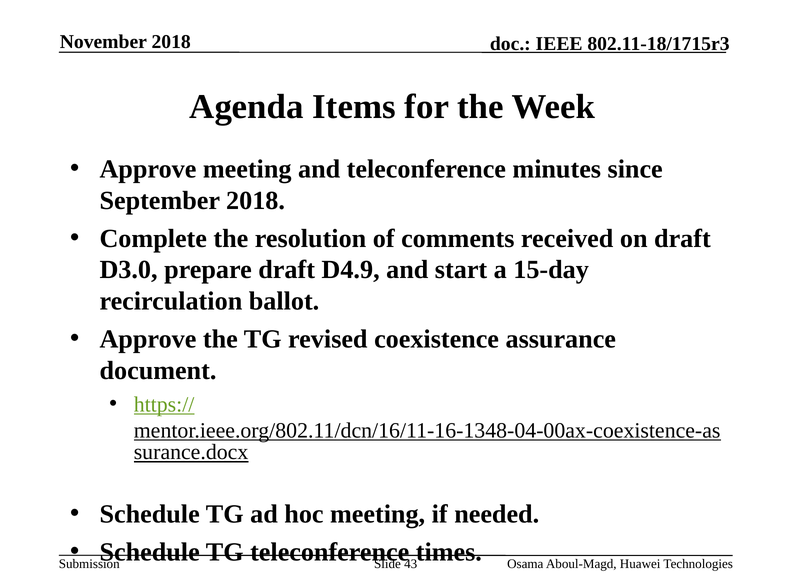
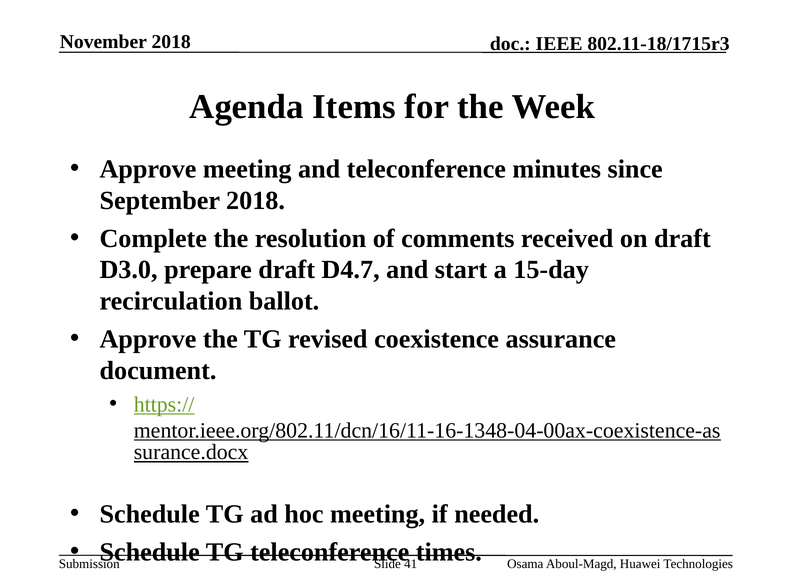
D4.9: D4.9 -> D4.7
43: 43 -> 41
